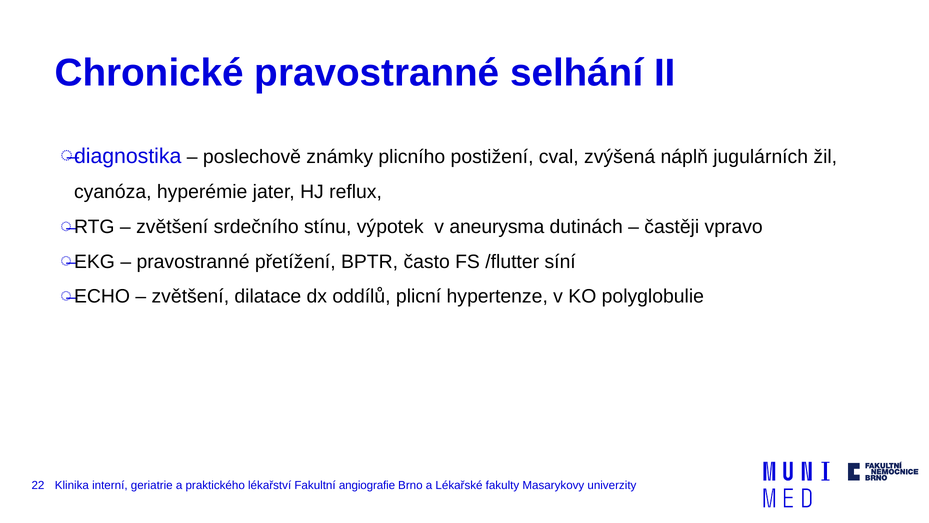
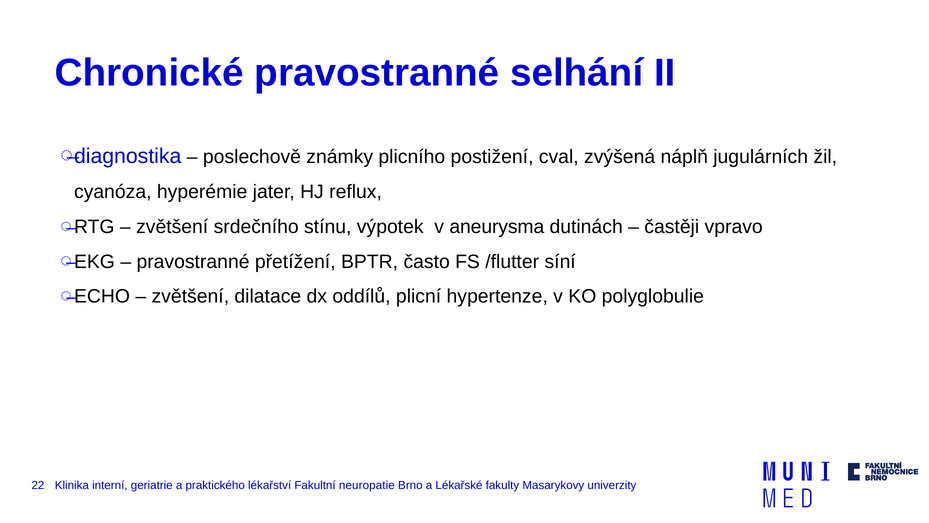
angiografie: angiografie -> neuropatie
